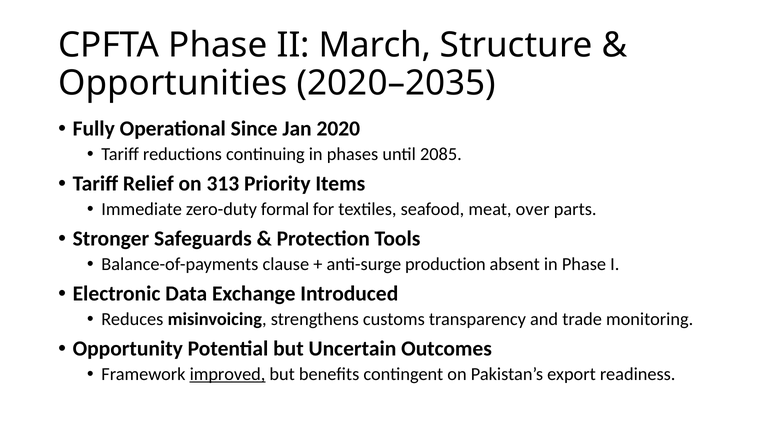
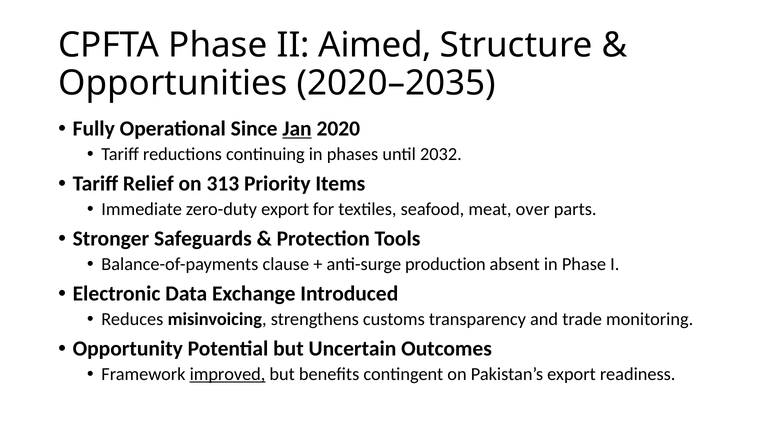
March: March -> Aimed
Jan underline: none -> present
2085: 2085 -> 2032
zero-duty formal: formal -> export
